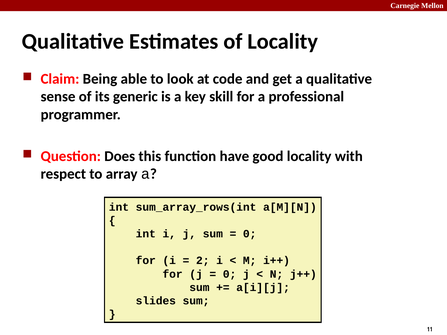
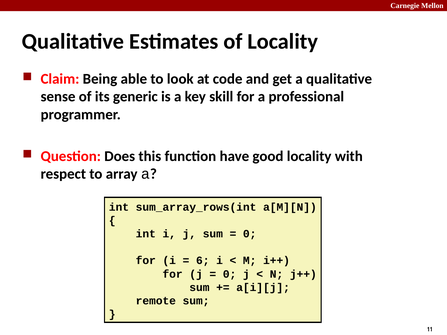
2: 2 -> 6
slides: slides -> remote
